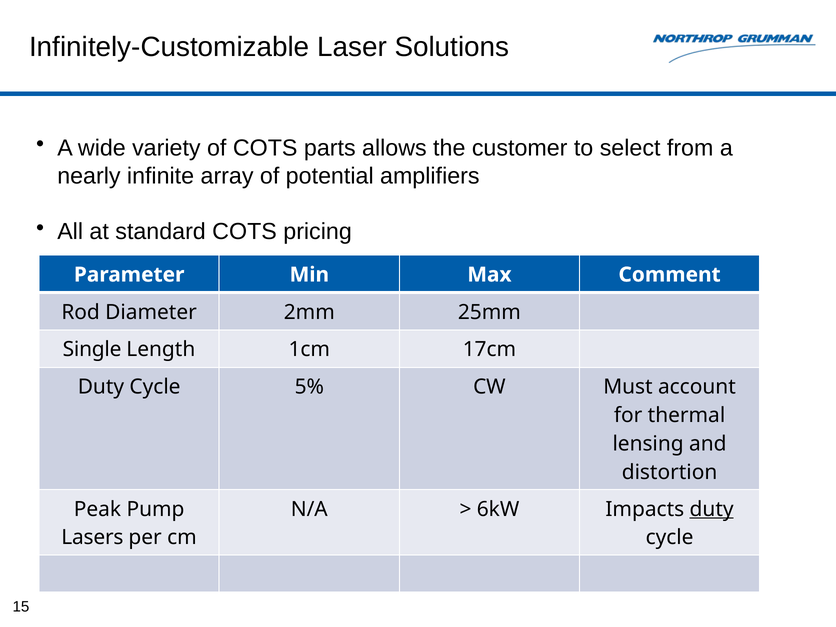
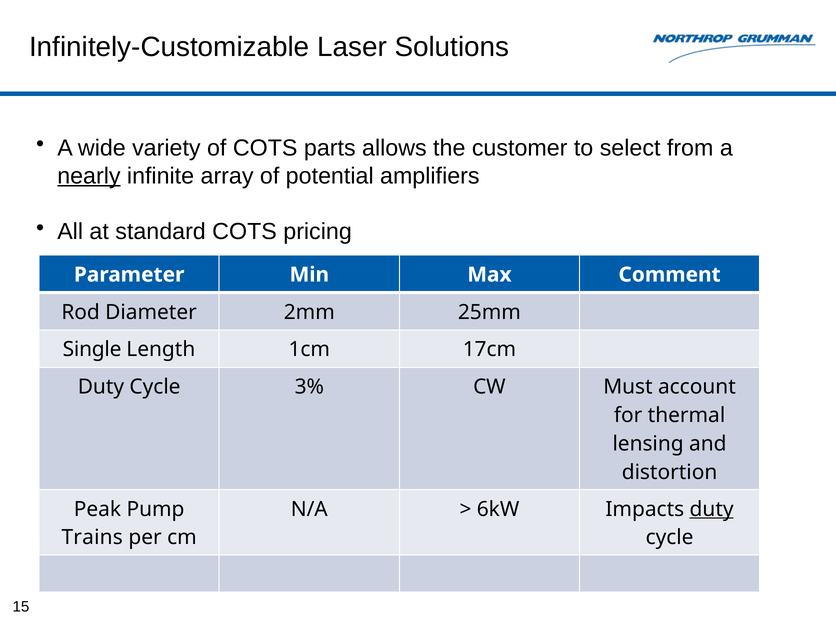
nearly underline: none -> present
5%: 5% -> 3%
Lasers: Lasers -> Trains
